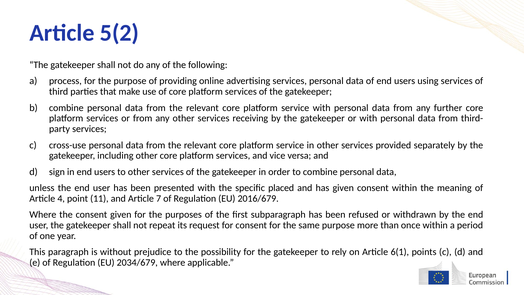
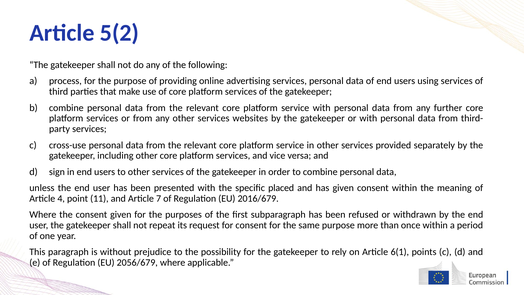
receiving: receiving -> websites
2034/679: 2034/679 -> 2056/679
